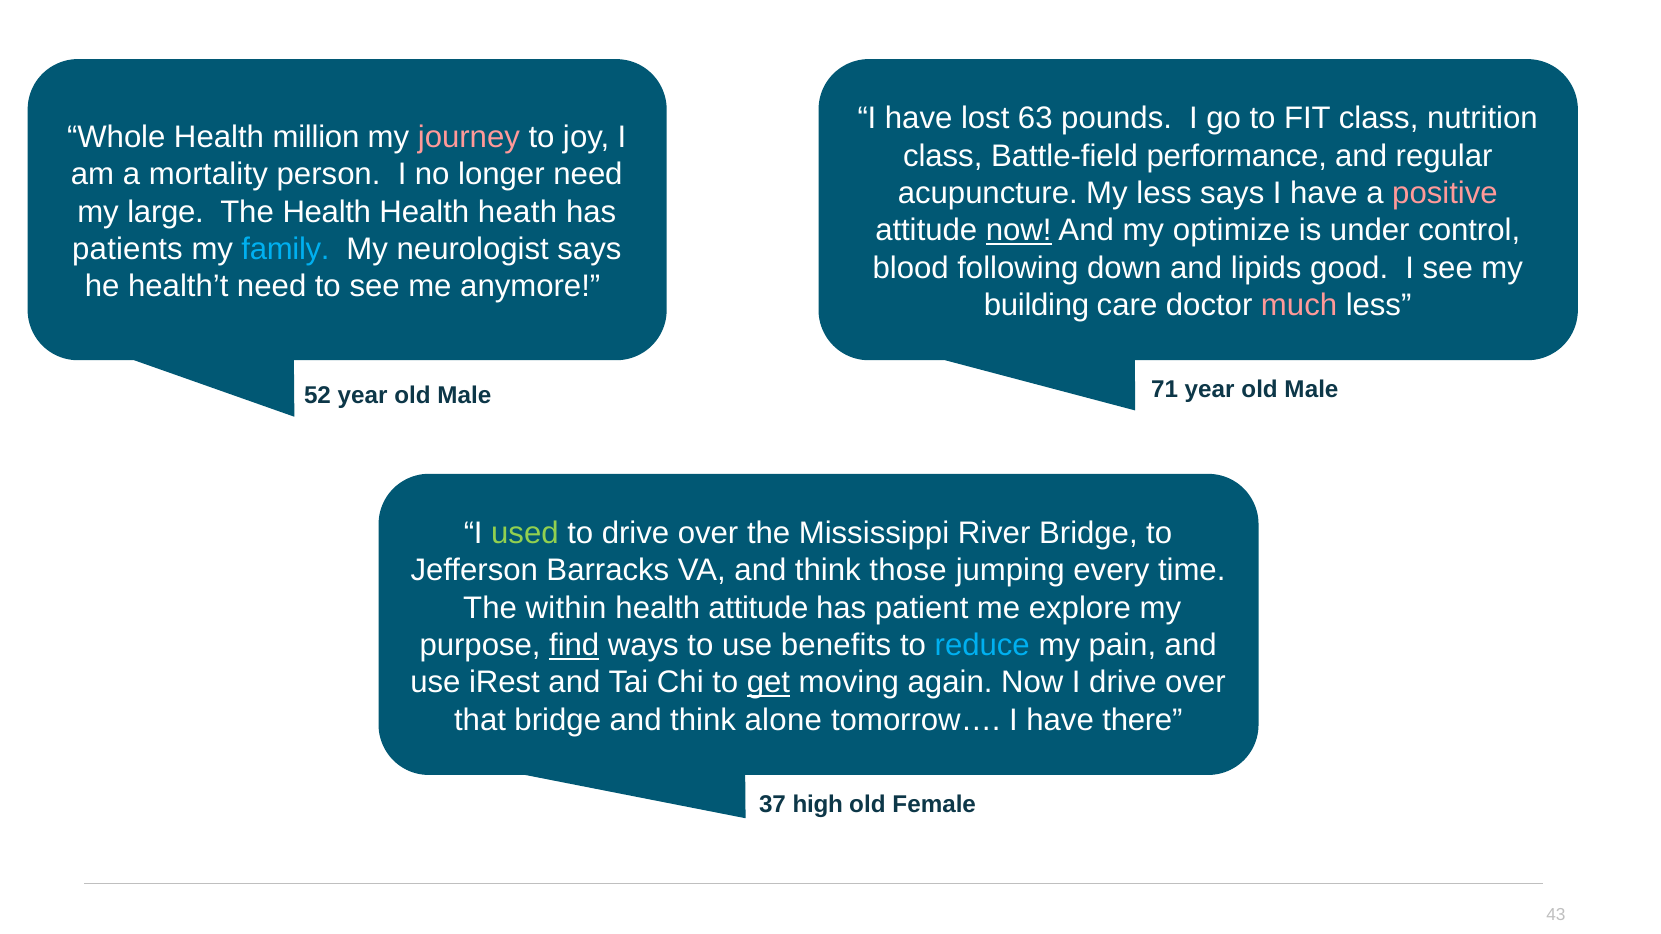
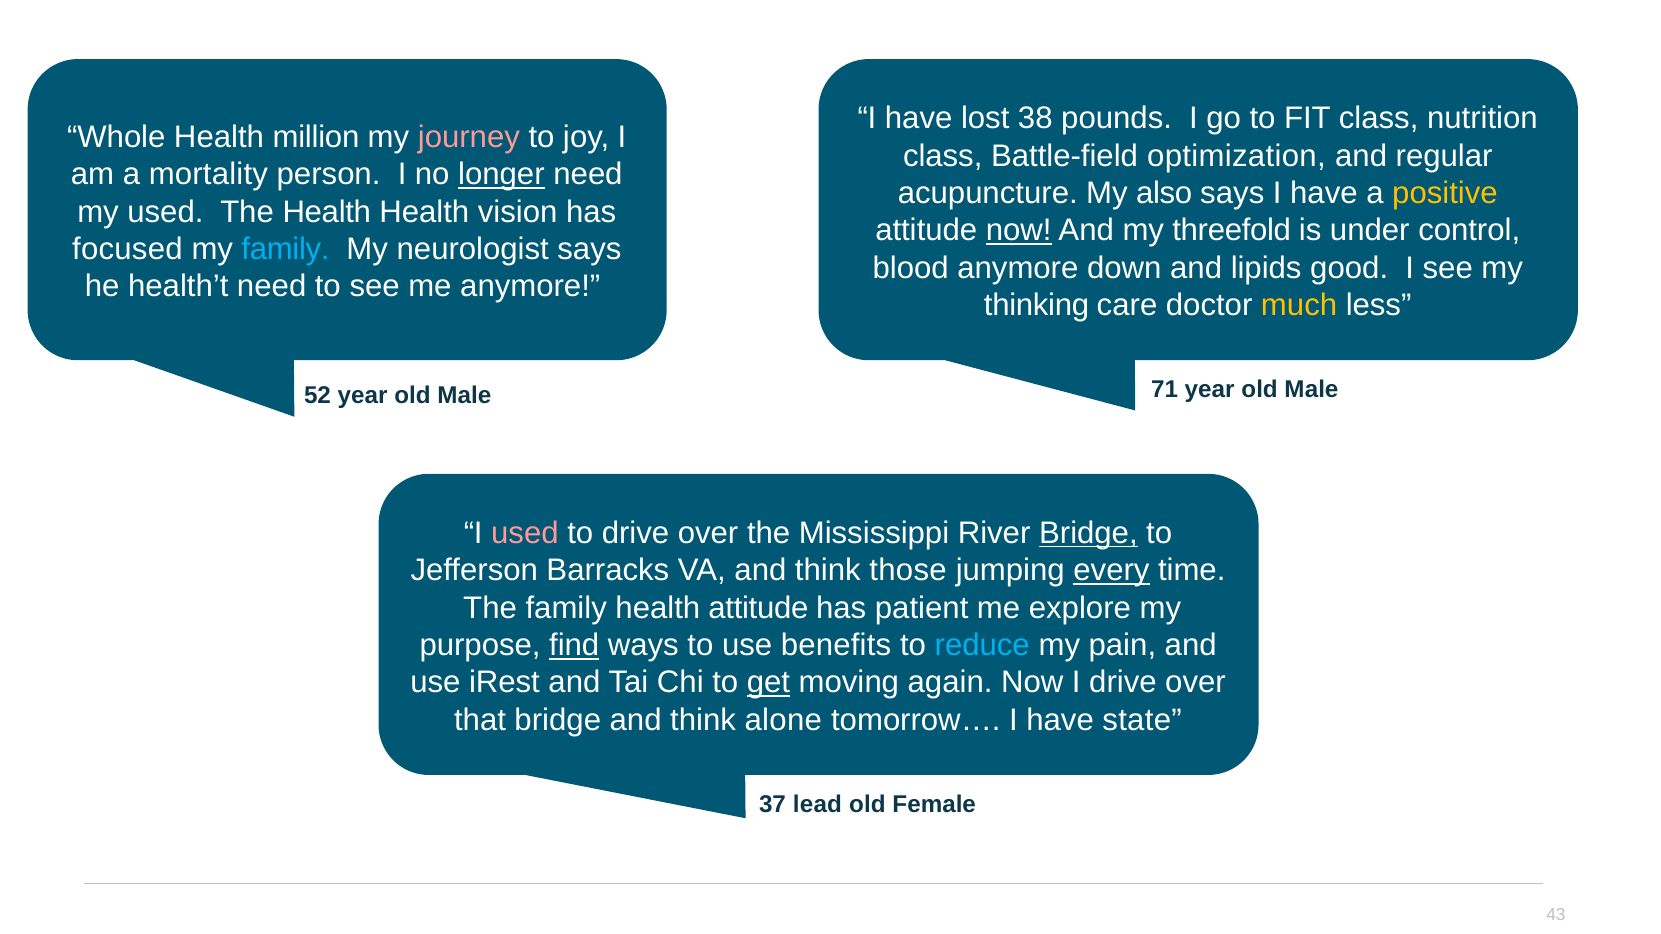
63: 63 -> 38
performance: performance -> optimization
longer underline: none -> present
My less: less -> also
positive colour: pink -> yellow
my large: large -> used
heath: heath -> vision
optimize: optimize -> threefold
patients: patients -> focused
blood following: following -> anymore
building: building -> thinking
much colour: pink -> yellow
used at (525, 533) colour: light green -> pink
Bridge at (1088, 533) underline: none -> present
every underline: none -> present
The within: within -> family
there: there -> state
high: high -> lead
